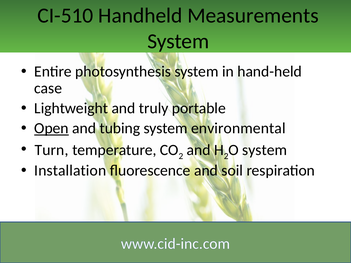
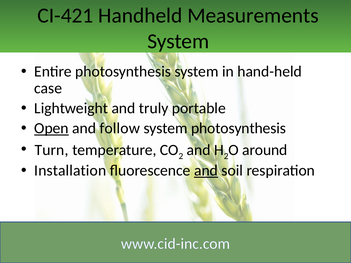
CI-510: CI-510 -> CI-421
tubing: tubing -> follow
system environmental: environmental -> photosynthesis
system at (265, 150): system -> around
and at (206, 171) underline: none -> present
